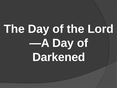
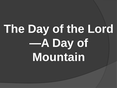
Darkened: Darkened -> Mountain
